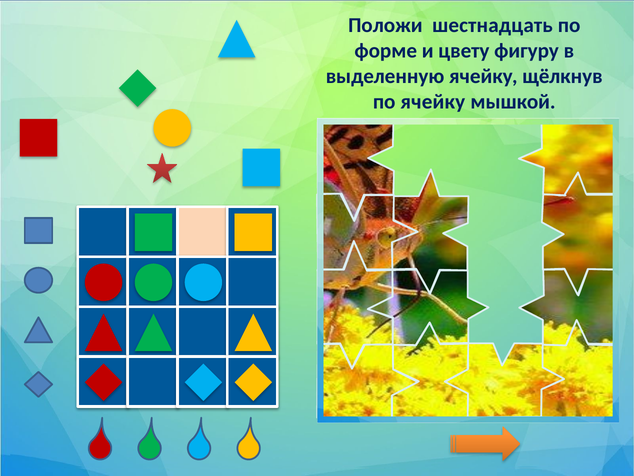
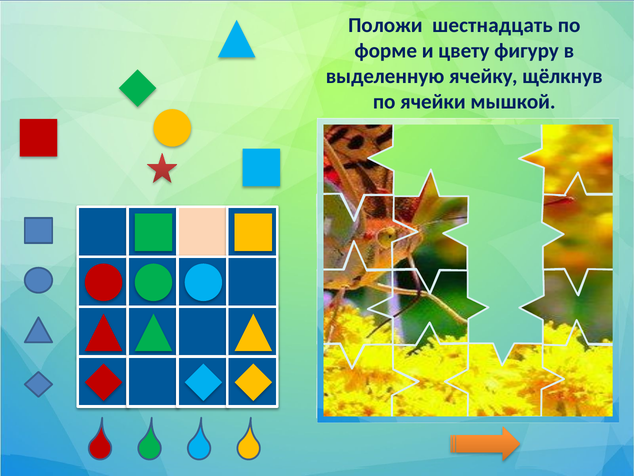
по ячейку: ячейку -> ячейки
